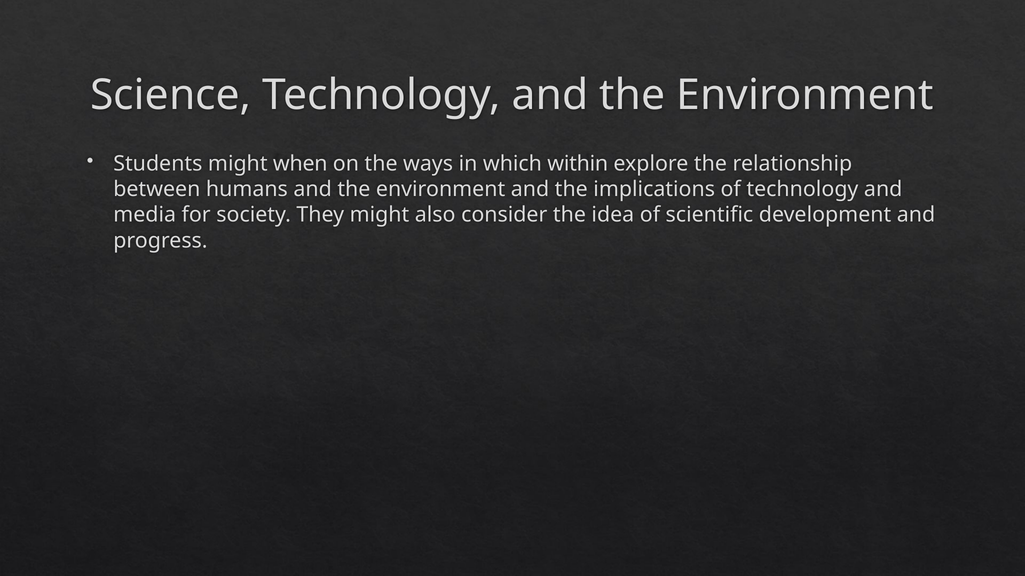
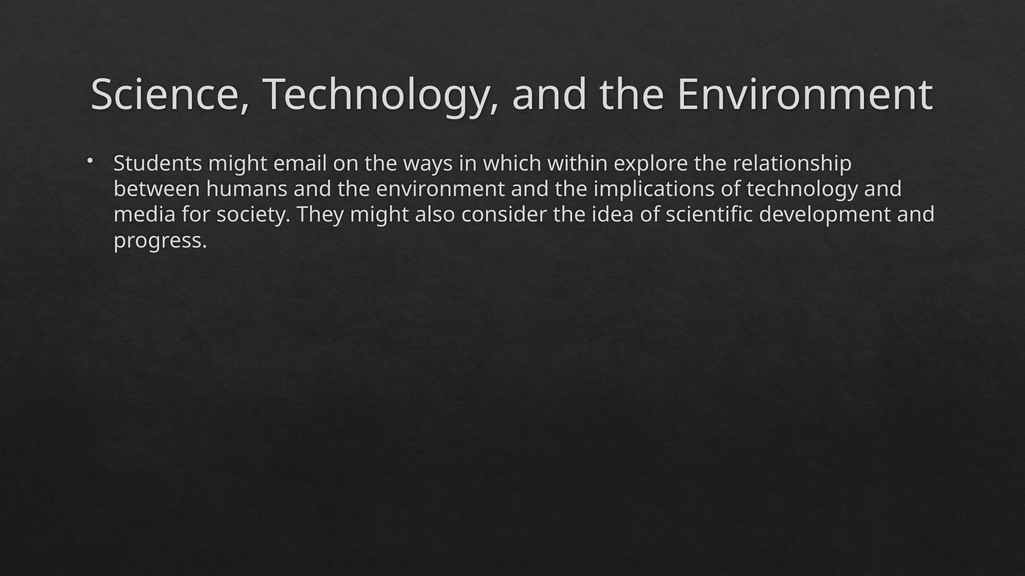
when: when -> email
